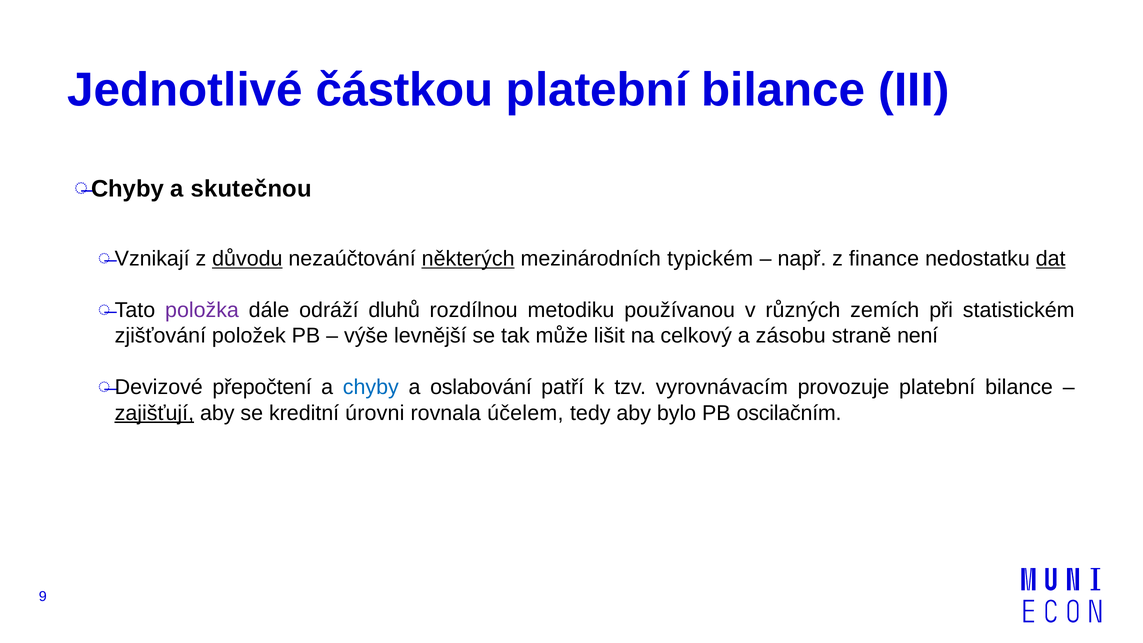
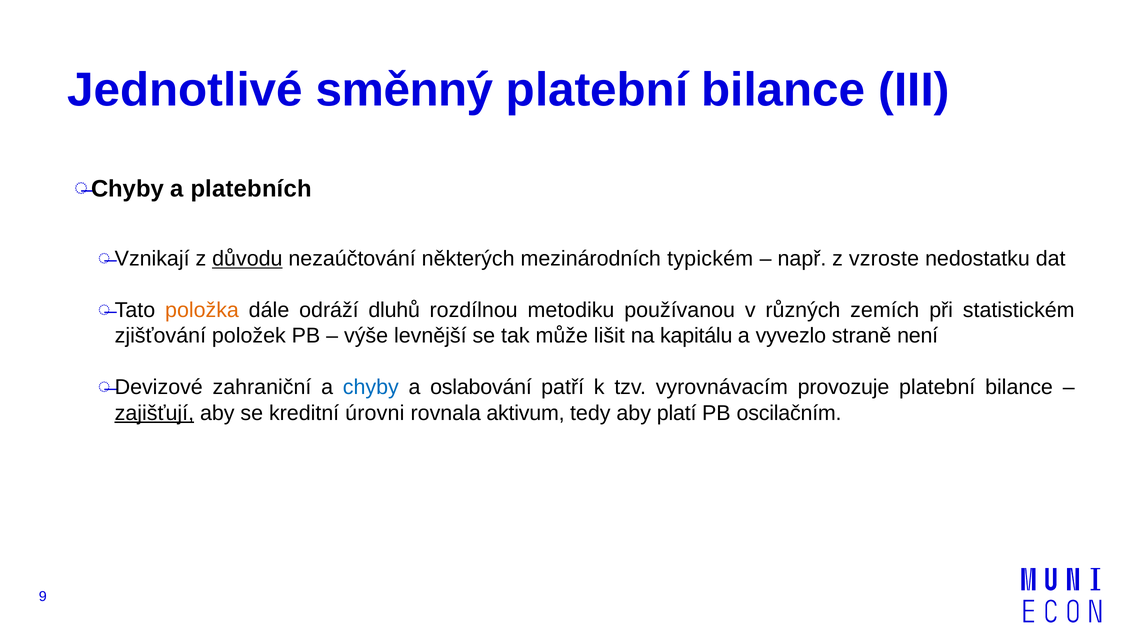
částkou: částkou -> směnný
skutečnou: skutečnou -> platebních
některých underline: present -> none
finance: finance -> vzroste
dat underline: present -> none
položka colour: purple -> orange
celkový: celkový -> kapitálu
zásobu: zásobu -> vyvezlo
přepočtení: přepočtení -> zahraniční
účelem: účelem -> aktivum
bylo: bylo -> platí
